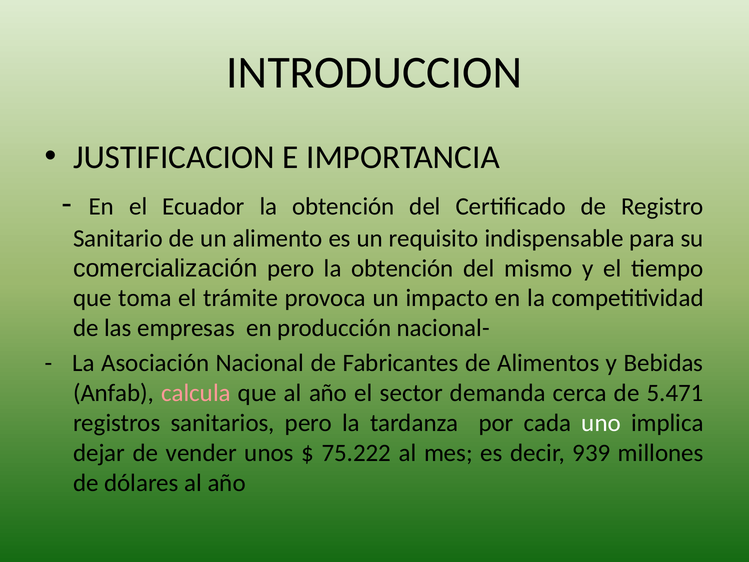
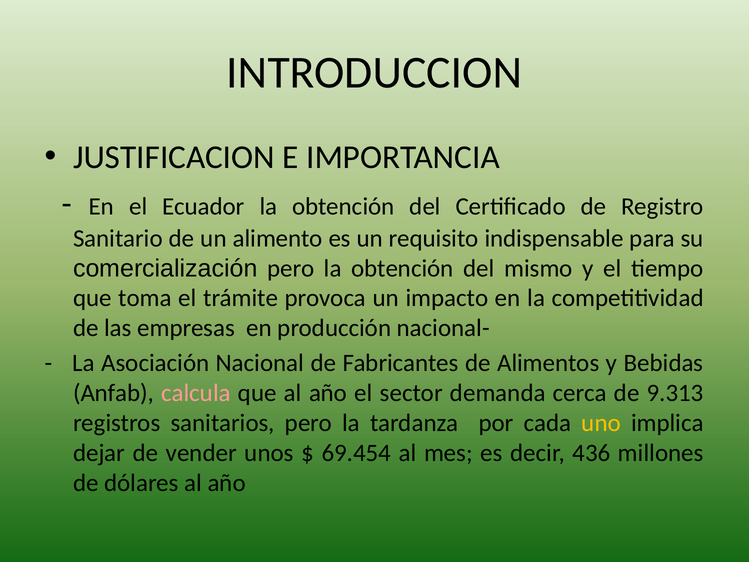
5.471: 5.471 -> 9.313
uno colour: white -> yellow
75.222: 75.222 -> 69.454
939: 939 -> 436
